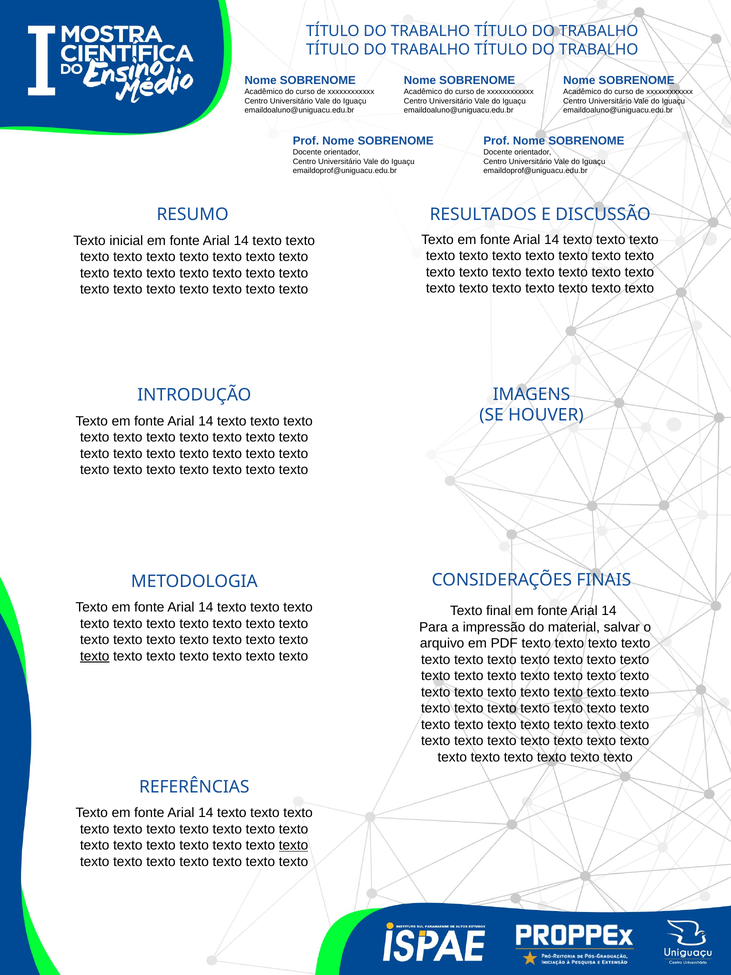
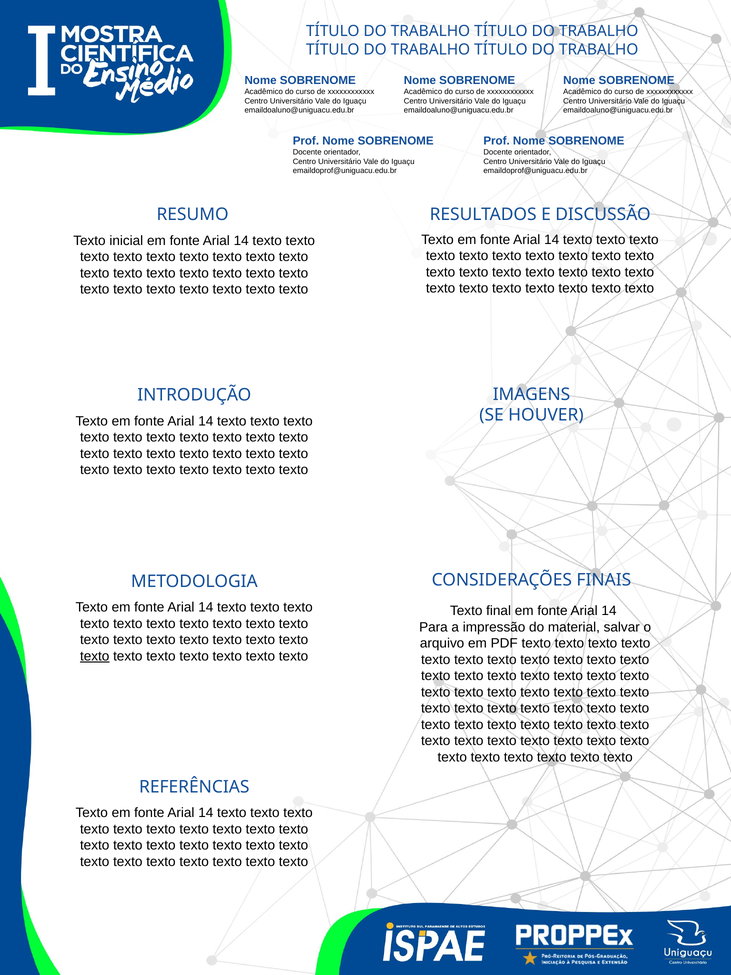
texto at (293, 845) underline: present -> none
